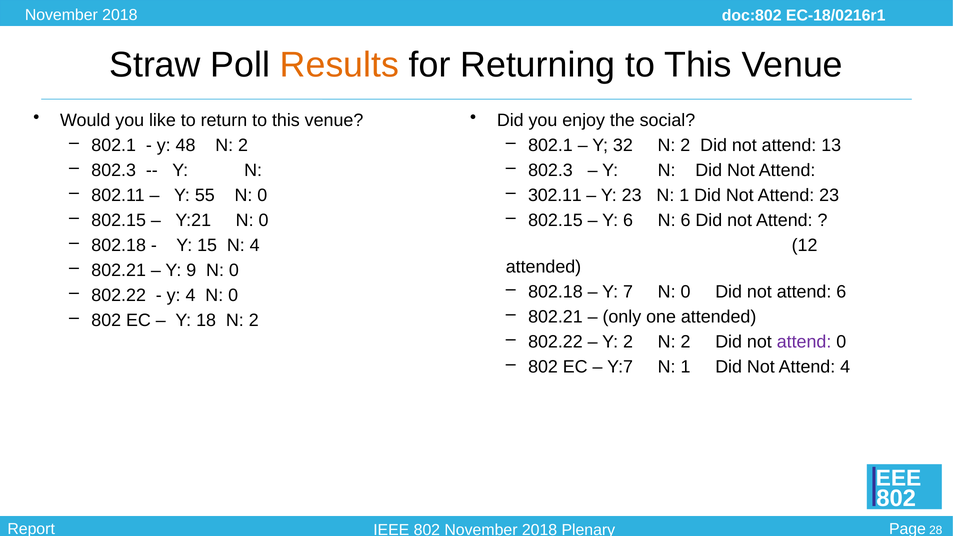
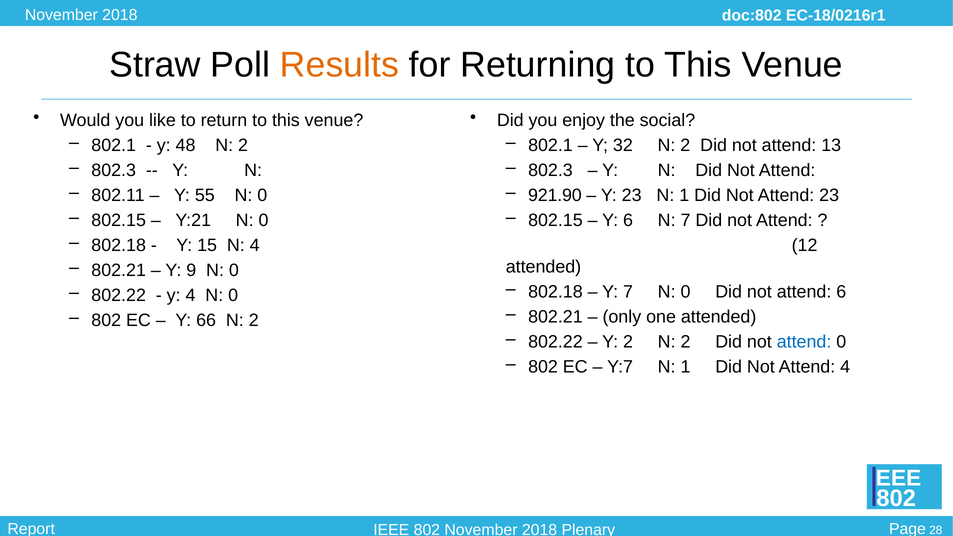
302.11: 302.11 -> 921.90
N 6: 6 -> 7
18: 18 -> 66
attend at (804, 342) colour: purple -> blue
